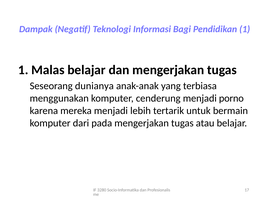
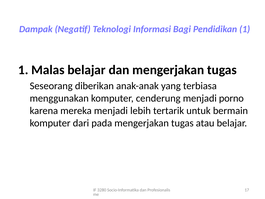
dunianya: dunianya -> diberikan
